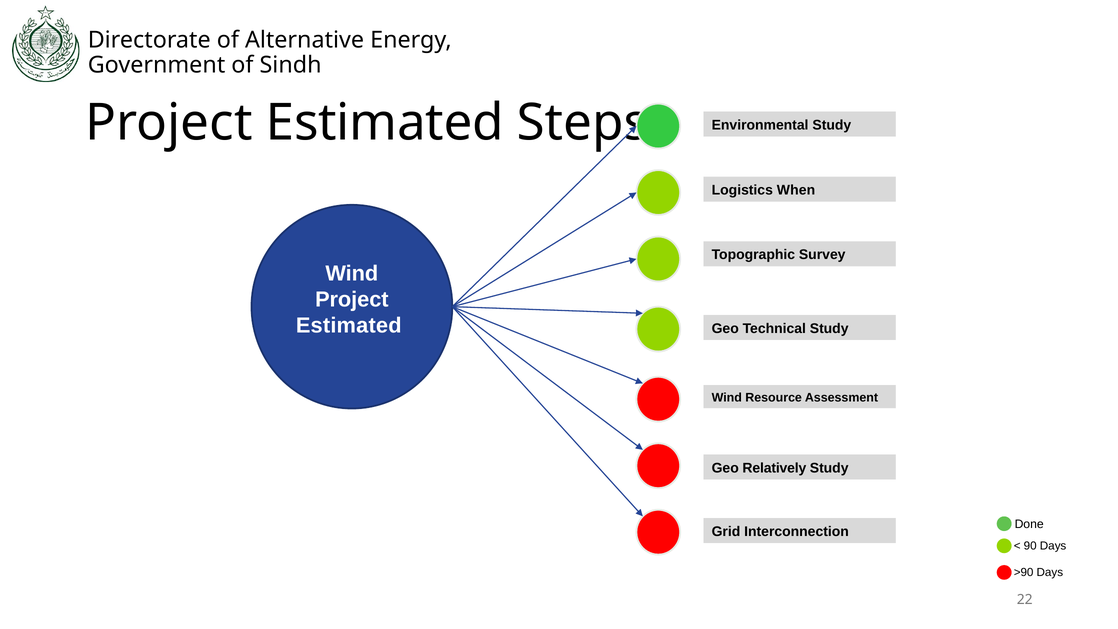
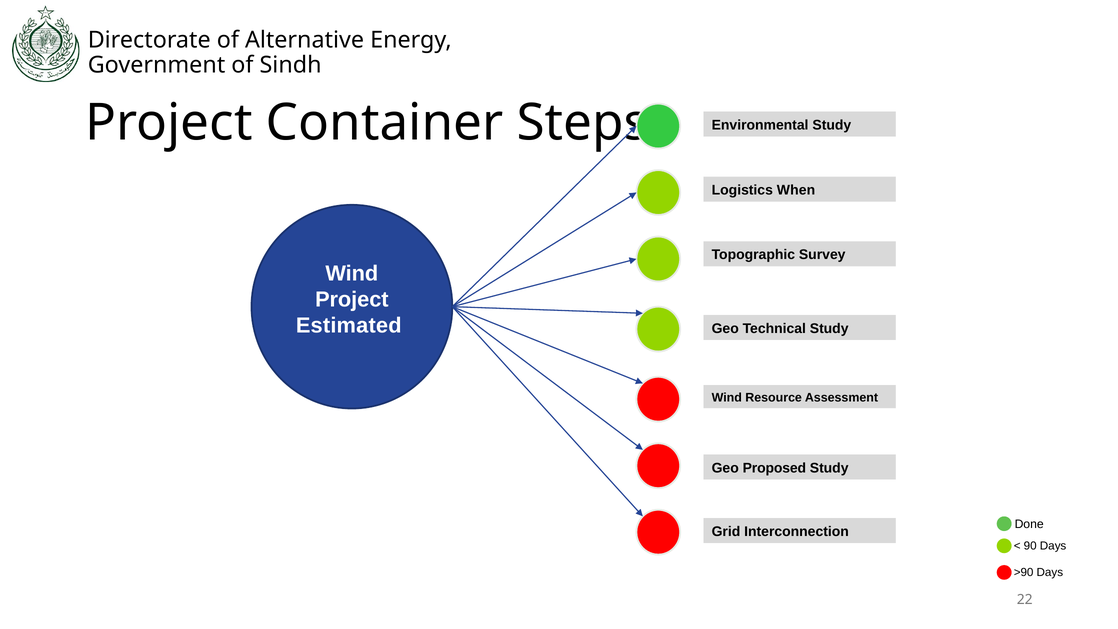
Estimated at (385, 123): Estimated -> Container
Relatively: Relatively -> Proposed
